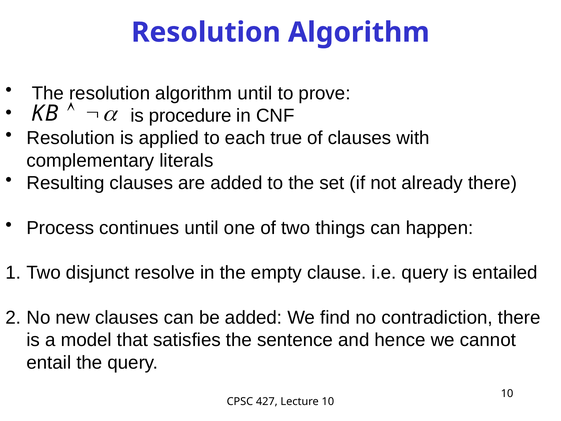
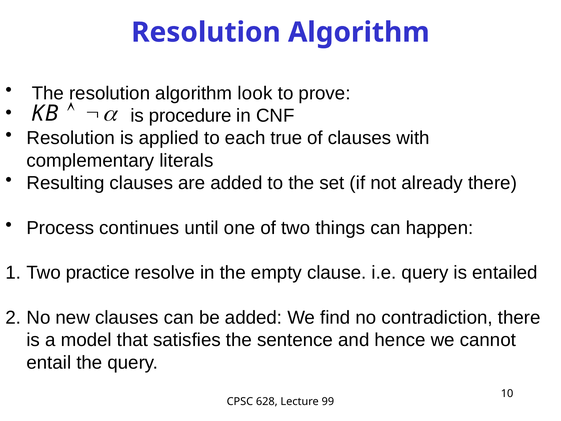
algorithm until: until -> look
disjunct: disjunct -> practice
427: 427 -> 628
Lecture 10: 10 -> 99
